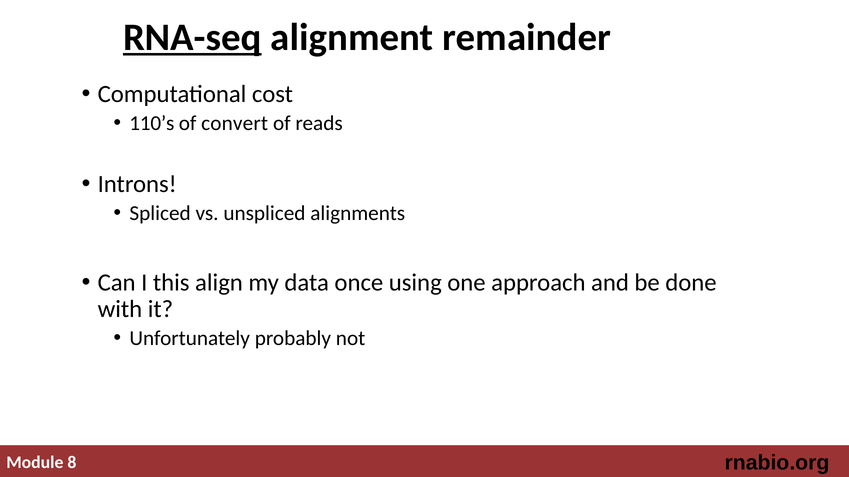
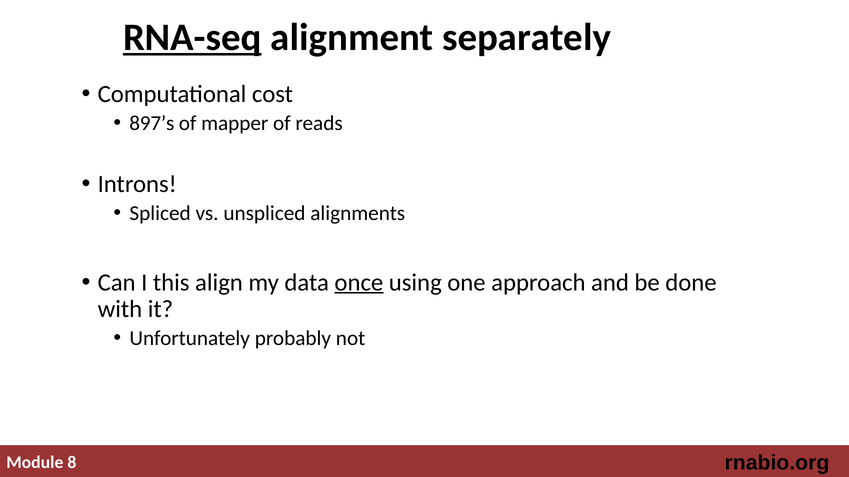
remainder: remainder -> separately
110’s: 110’s -> 897’s
convert: convert -> mapper
once underline: none -> present
